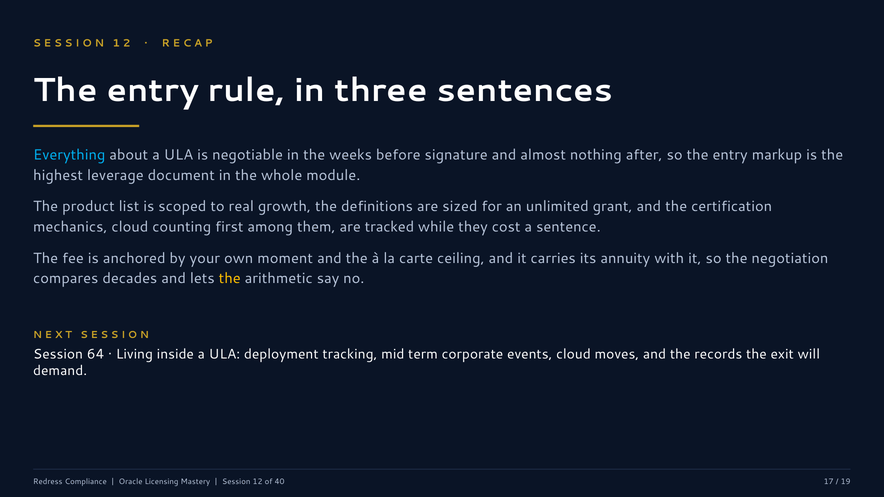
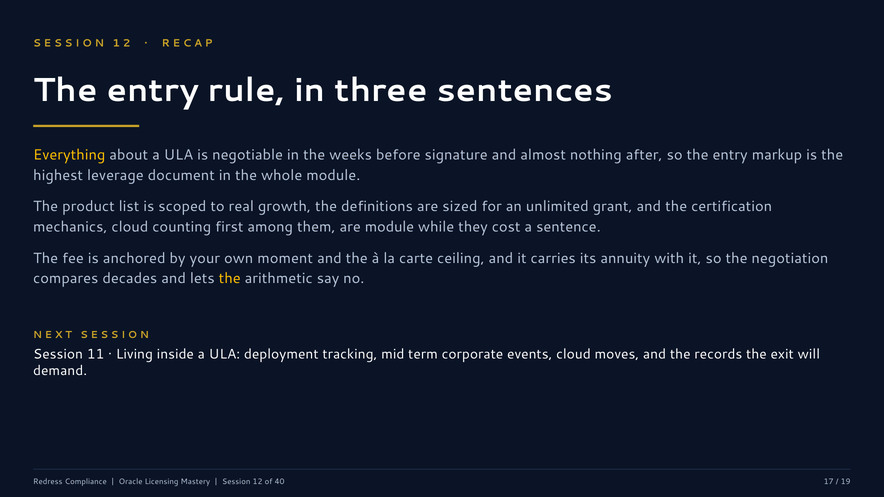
Everything colour: light blue -> yellow
are tracked: tracked -> module
64: 64 -> 11
